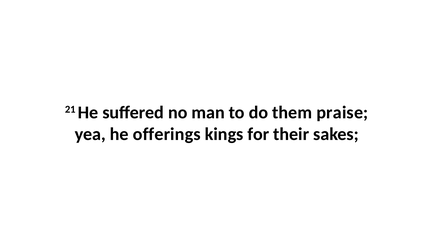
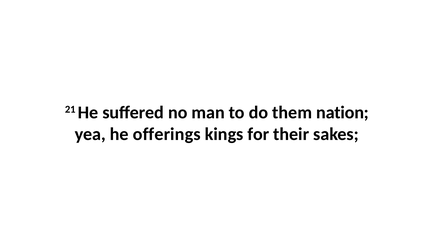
praise: praise -> nation
